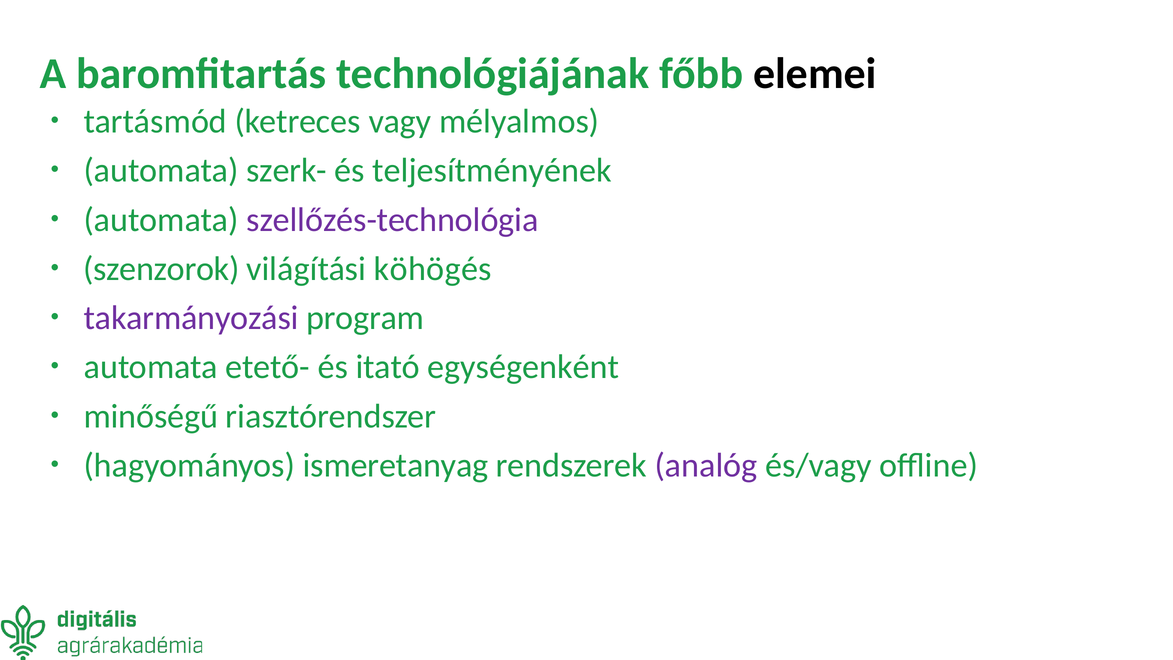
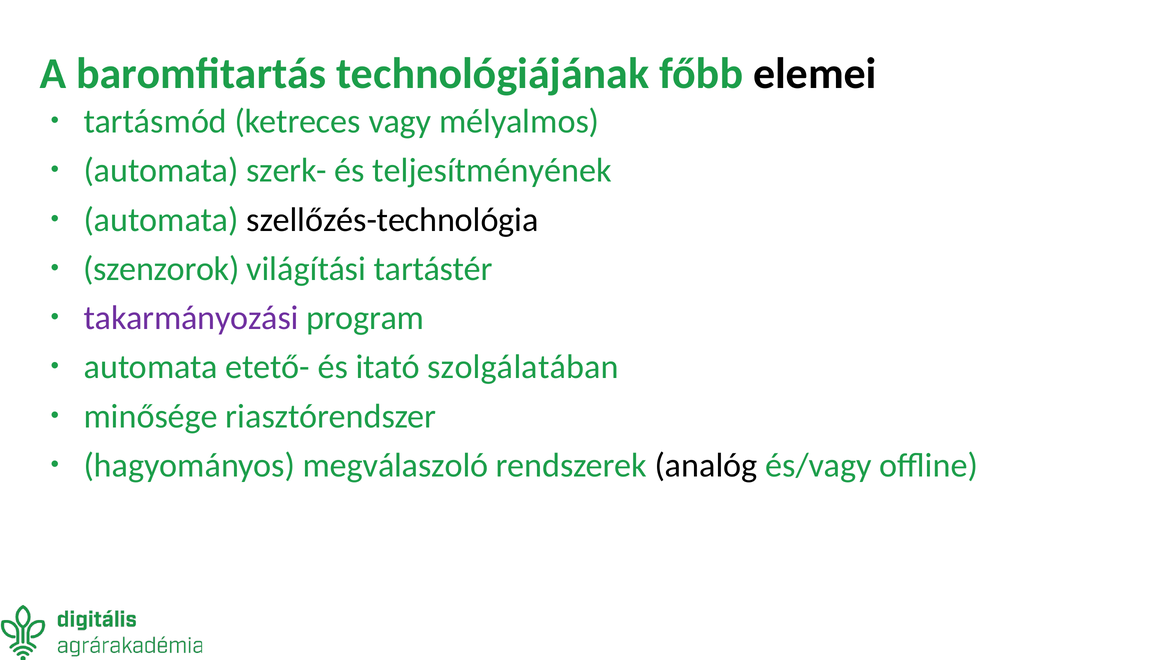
szellőzés-technológia colour: purple -> black
köhögés: köhögés -> tartástér
egységenként: egységenként -> szolgálatában
minőségű: minőségű -> minősége
ismeretanyag: ismeretanyag -> megválaszoló
analóg colour: purple -> black
